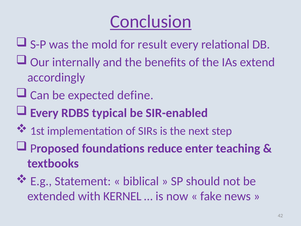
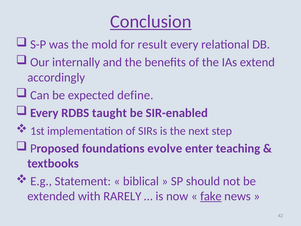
typical: typical -> taught
reduce: reduce -> evolve
KERNEL: KERNEL -> RARELY
fake underline: none -> present
